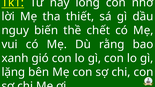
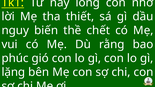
xanh: xanh -> phúc
